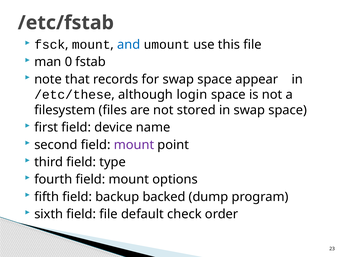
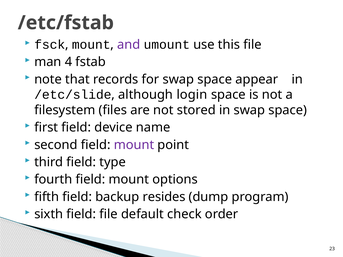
and colour: blue -> purple
0: 0 -> 4
/etc/these: /etc/these -> /etc/slide
backed: backed -> resides
